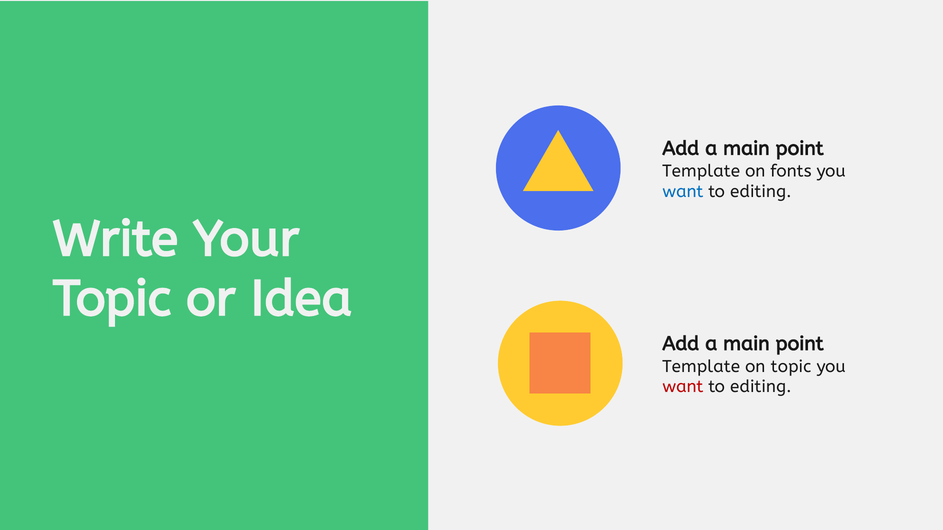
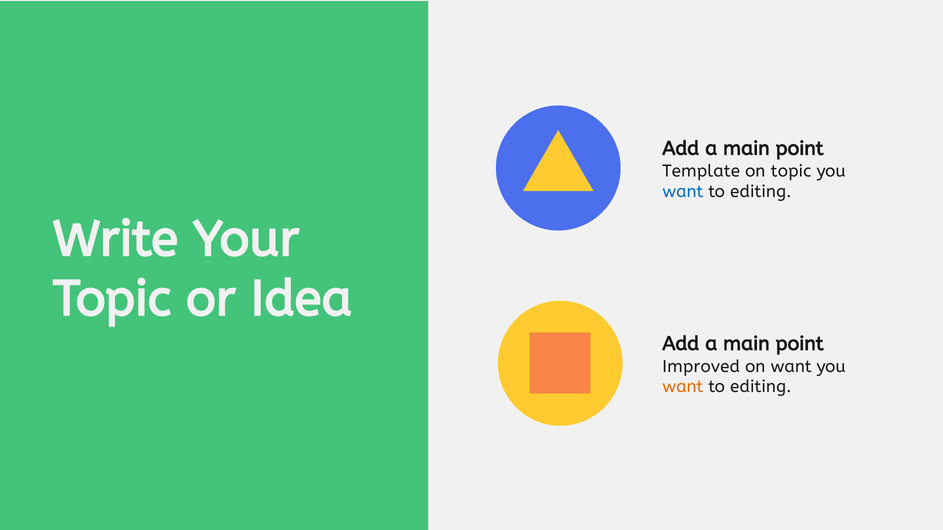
on fonts: fonts -> topic
Template at (701, 367): Template -> Improved
on topic: topic -> want
want at (683, 387) colour: red -> orange
